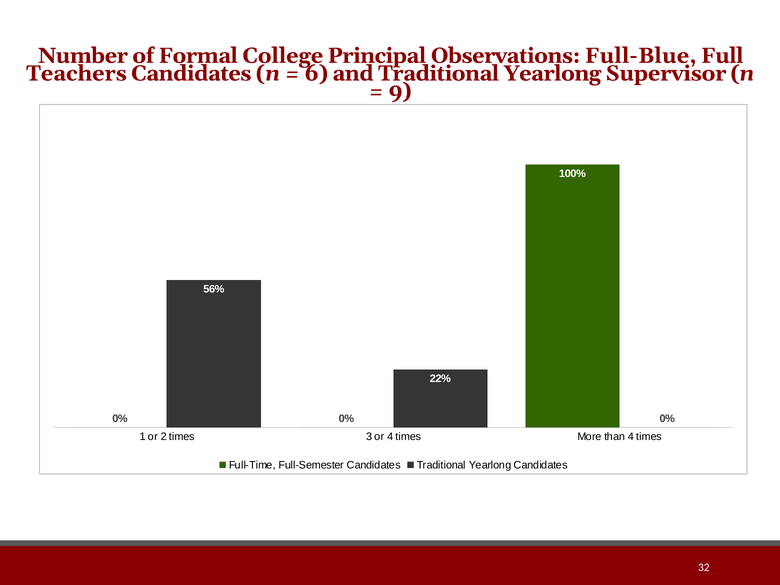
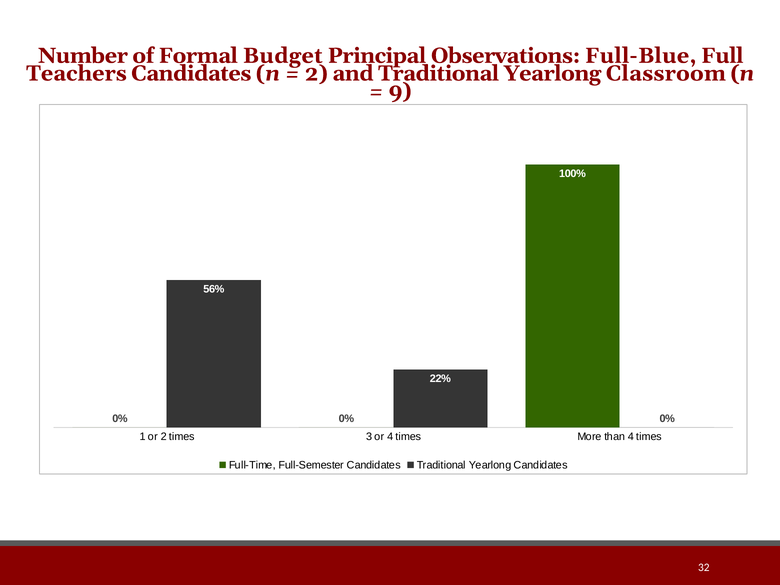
College: College -> Budget
6 at (316, 73): 6 -> 2
Supervisor: Supervisor -> Classroom
